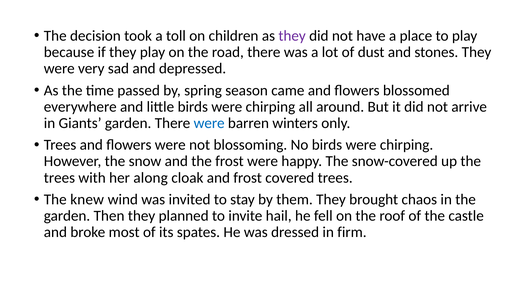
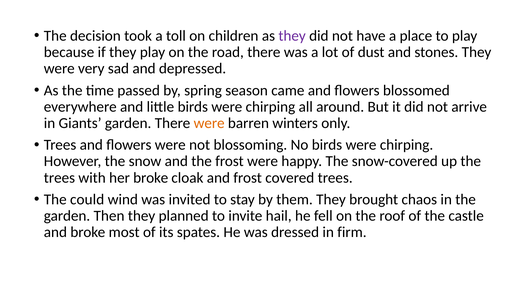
were at (209, 123) colour: blue -> orange
her along: along -> broke
knew: knew -> could
